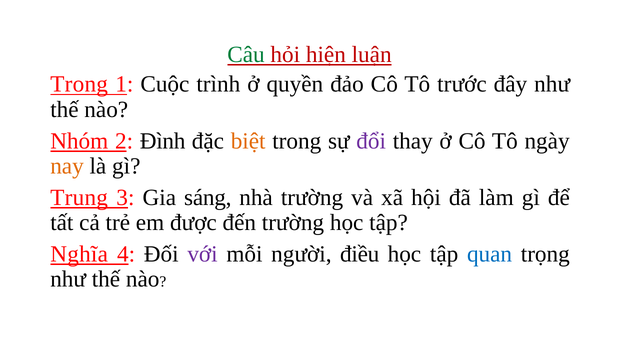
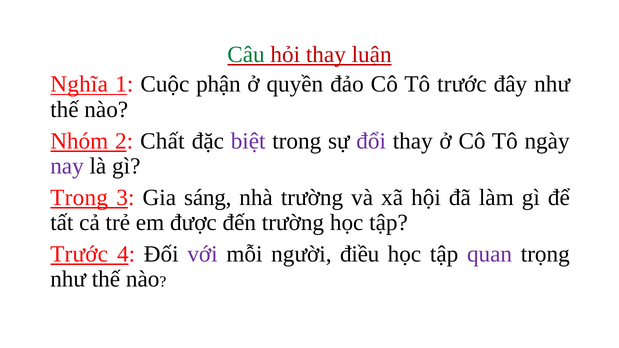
hỏi hiện: hiện -> thay
Trong at (79, 84): Trong -> Nghĩa
trình: trình -> phận
Đình: Đình -> Chất
biệt colour: orange -> purple
nay colour: orange -> purple
Trung at (79, 198): Trung -> Trong
Nghĩa at (79, 254): Nghĩa -> Trước
quan colour: blue -> purple
